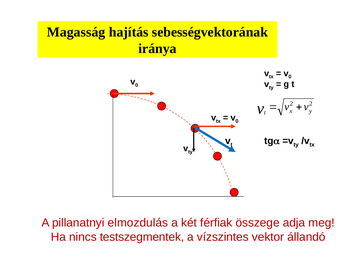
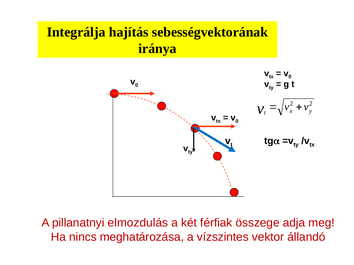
Magasság: Magasság -> Integrálja
testszegmentek: testszegmentek -> meghatározása
